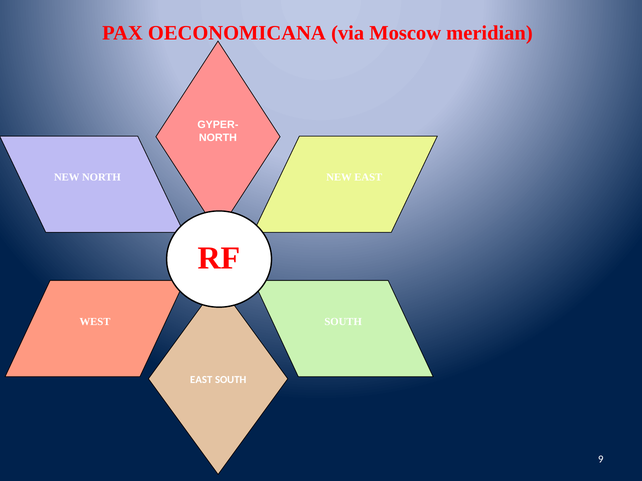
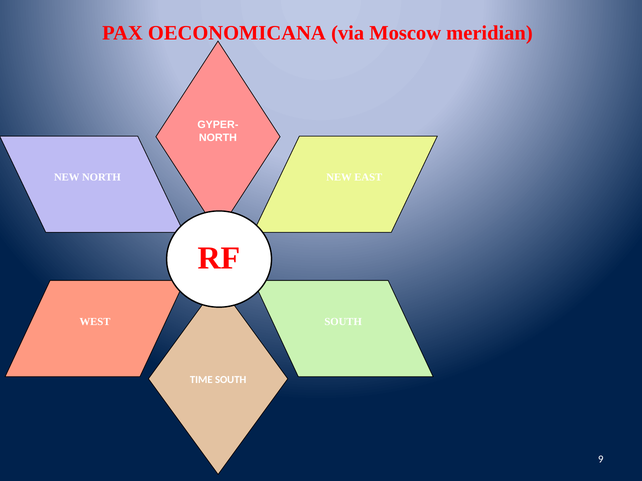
EAST at (201, 380): EAST -> TIME
